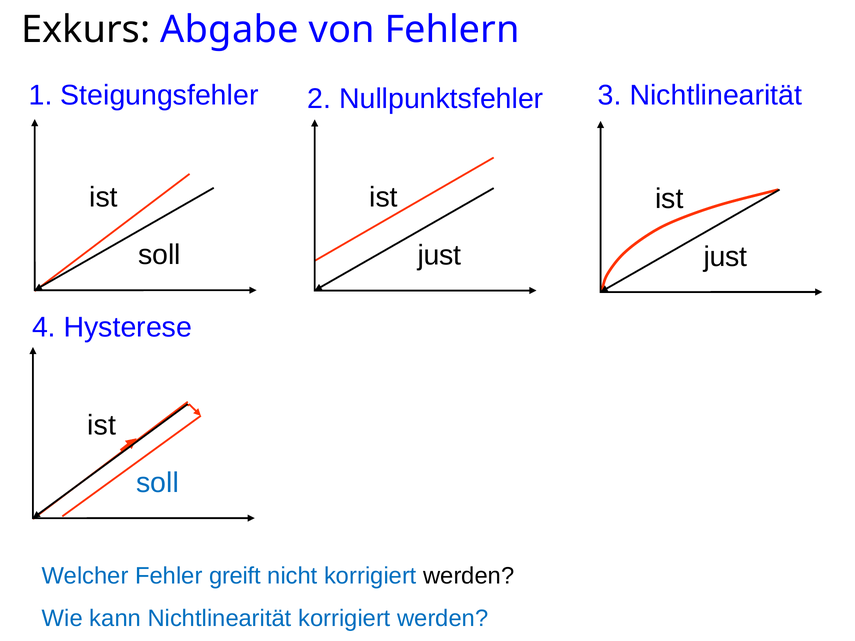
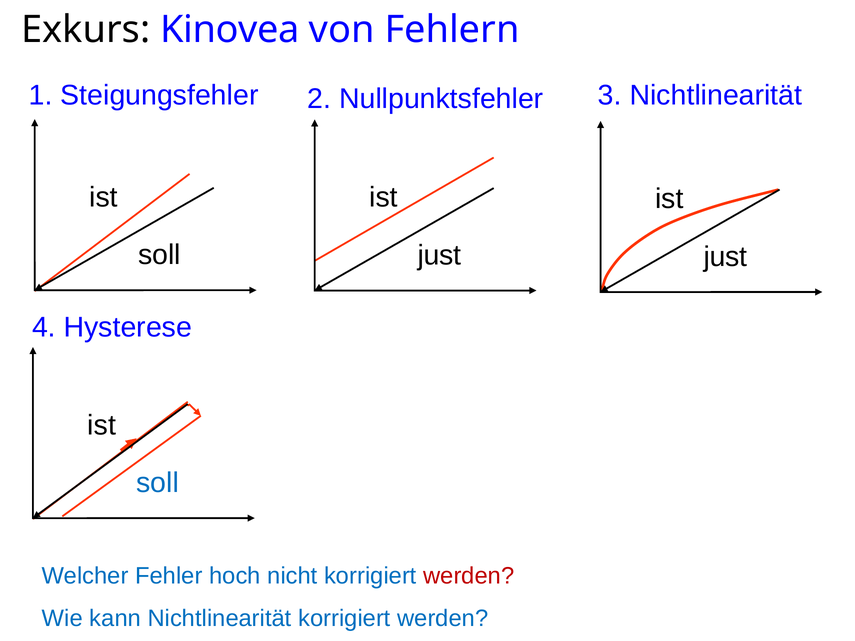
Abgabe: Abgabe -> Kinovea
greift: greift -> hoch
werden at (469, 576) colour: black -> red
